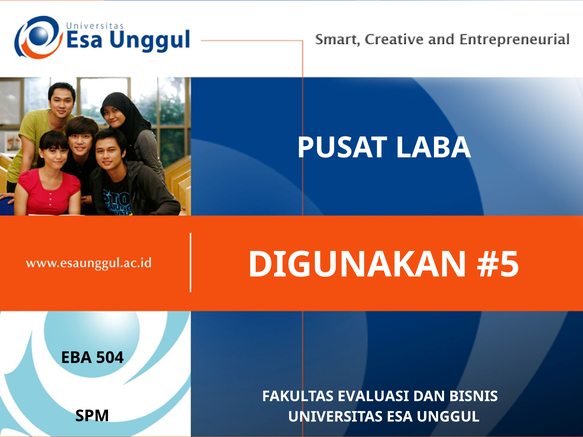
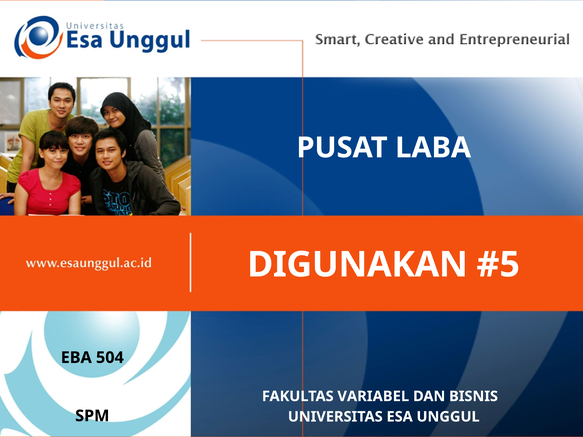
EVALUASI: EVALUASI -> VARIABEL
